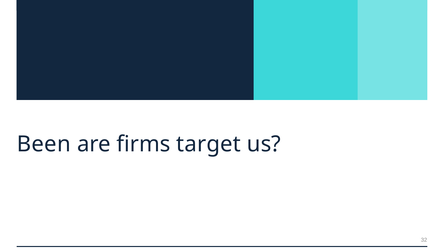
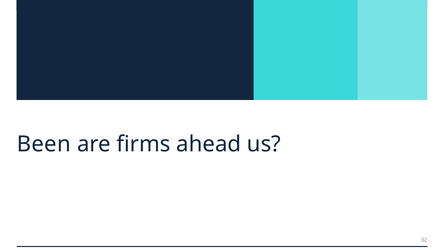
target: target -> ahead
